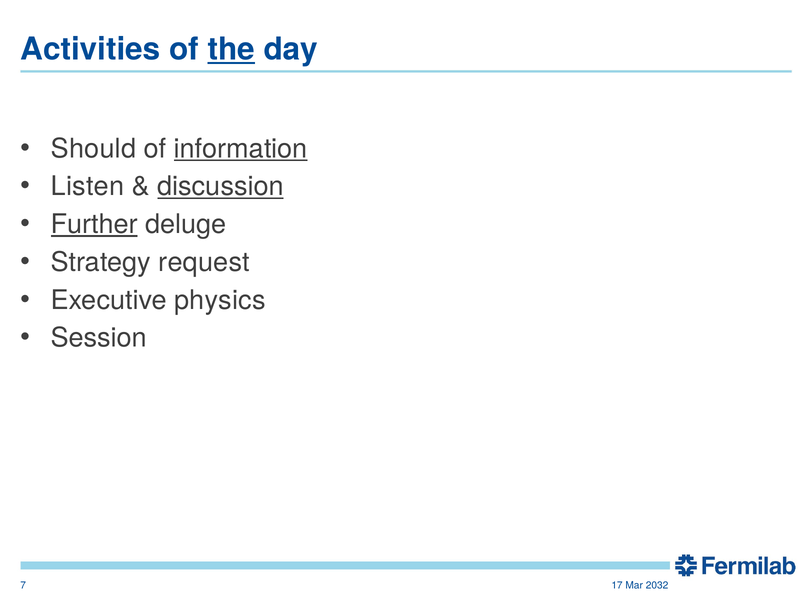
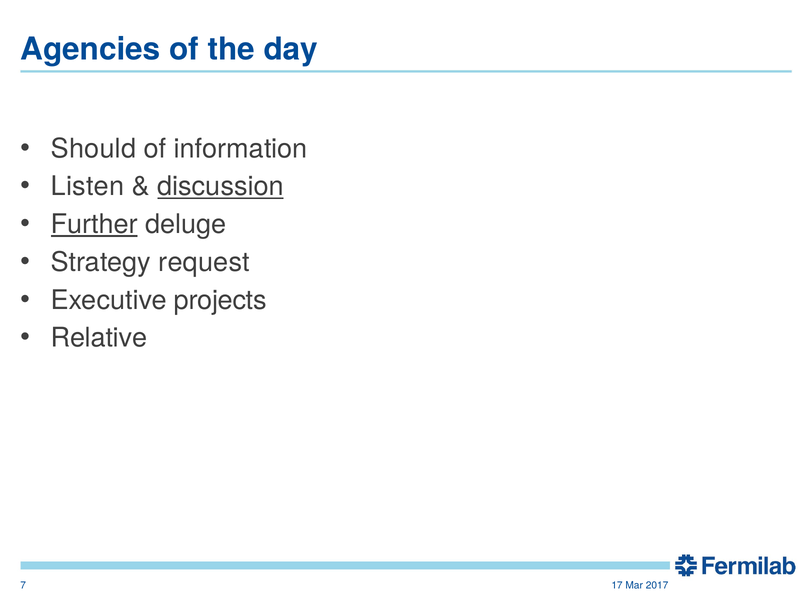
Activities: Activities -> Agencies
the underline: present -> none
information underline: present -> none
physics: physics -> projects
Session: Session -> Relative
2032: 2032 -> 2017
